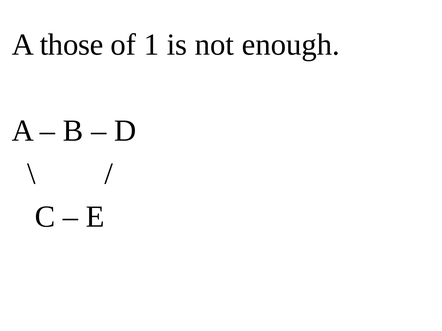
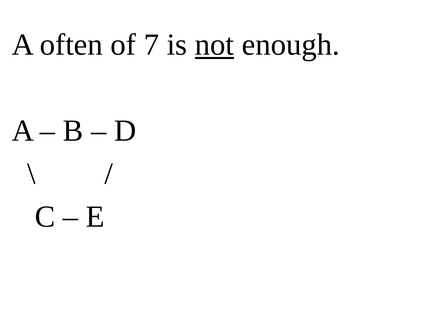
those: those -> often
1: 1 -> 7
not underline: none -> present
